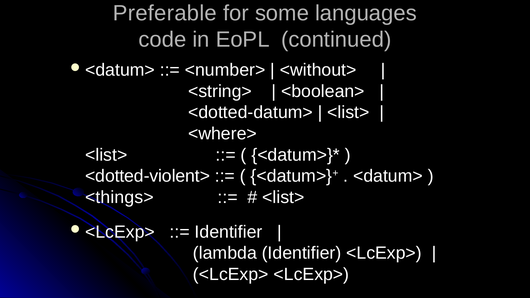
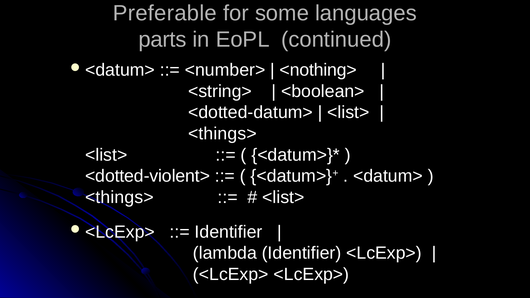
code: code -> parts
<without>: <without> -> <nothing>
<where> at (222, 134): <where> -> <things>
